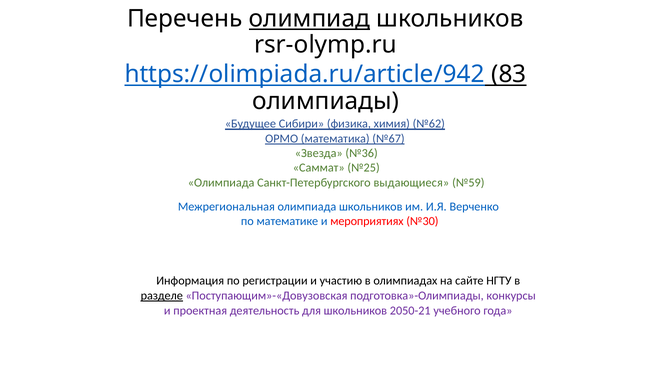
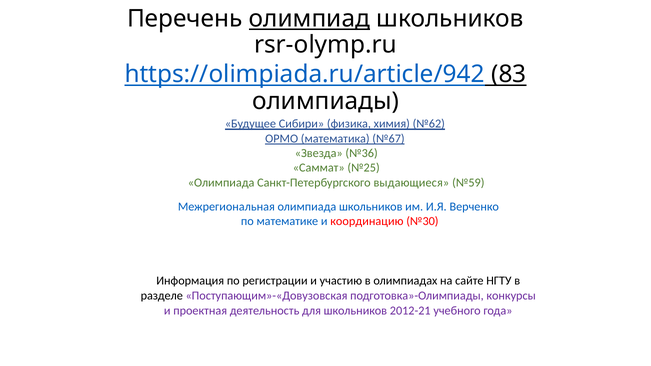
мероприятиях: мероприятиях -> координацию
разделе underline: present -> none
2050-21: 2050-21 -> 2012-21
